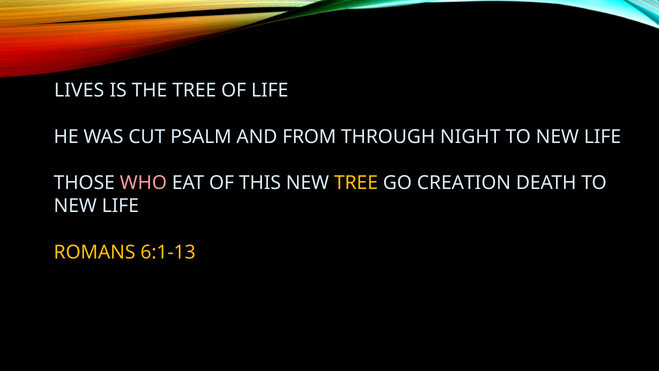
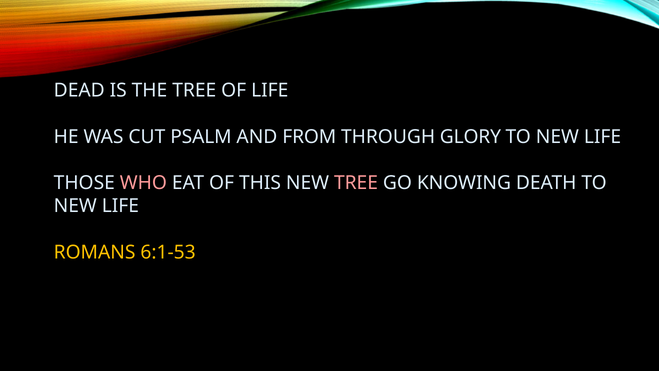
LIVES: LIVES -> DEAD
NIGHT: NIGHT -> GLORY
TREE at (356, 183) colour: yellow -> pink
CREATION: CREATION -> KNOWING
6:1-13: 6:1-13 -> 6:1-53
